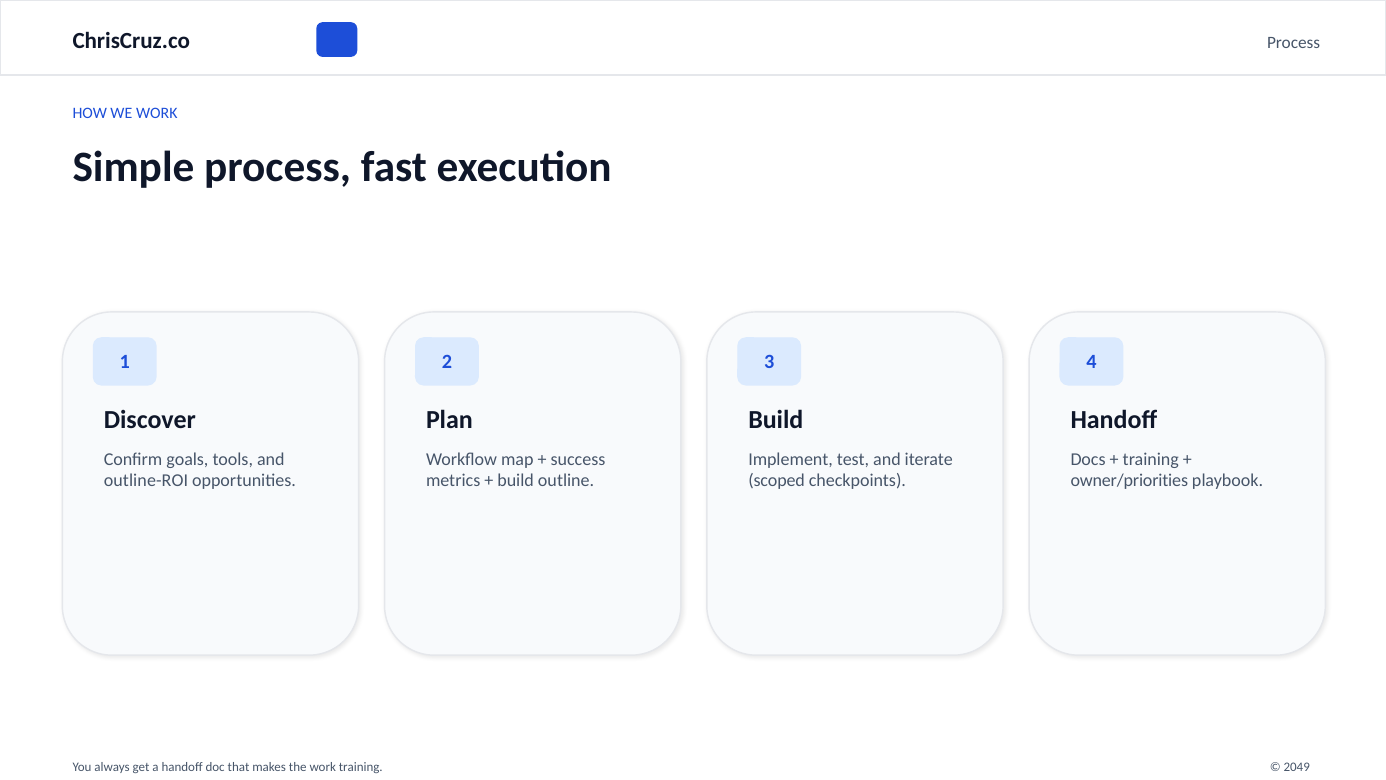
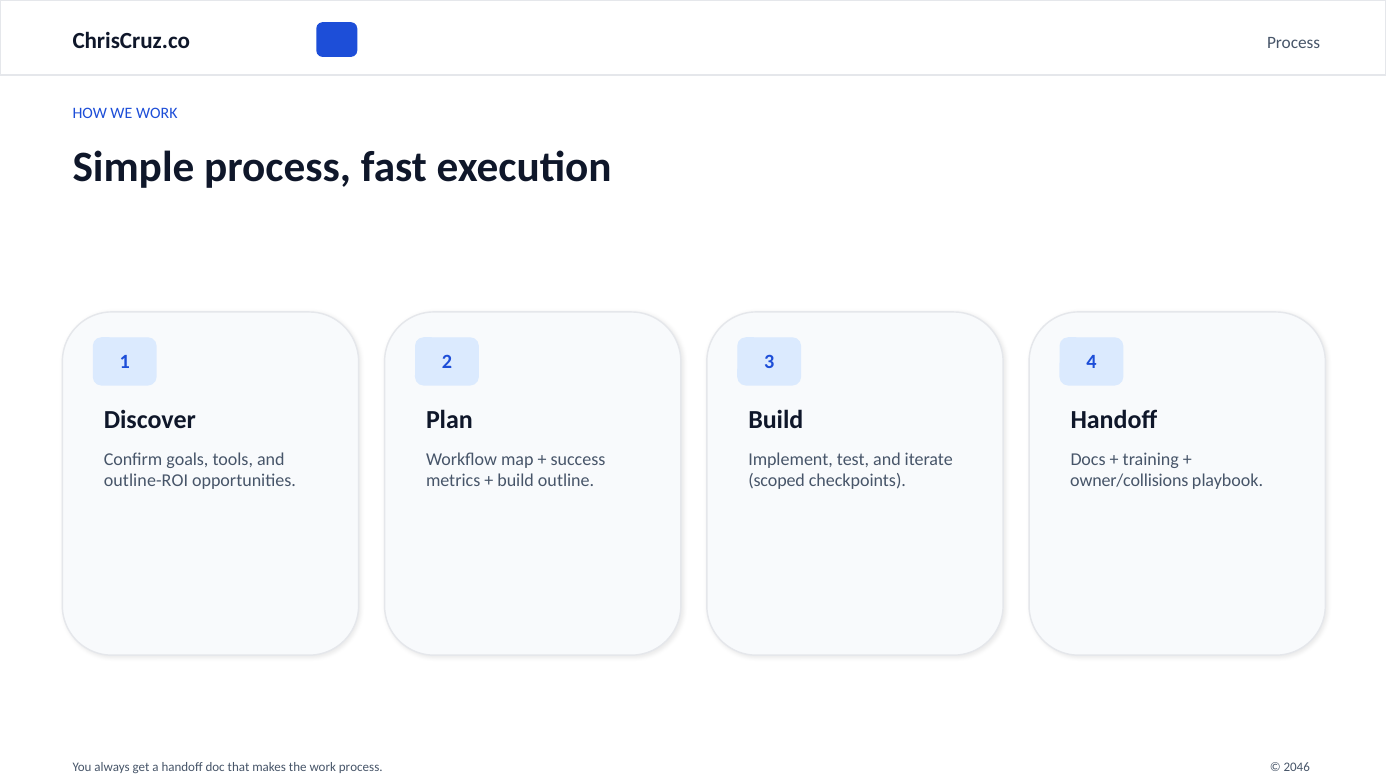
owner/priorities: owner/priorities -> owner/collisions
work training: training -> process
2049: 2049 -> 2046
